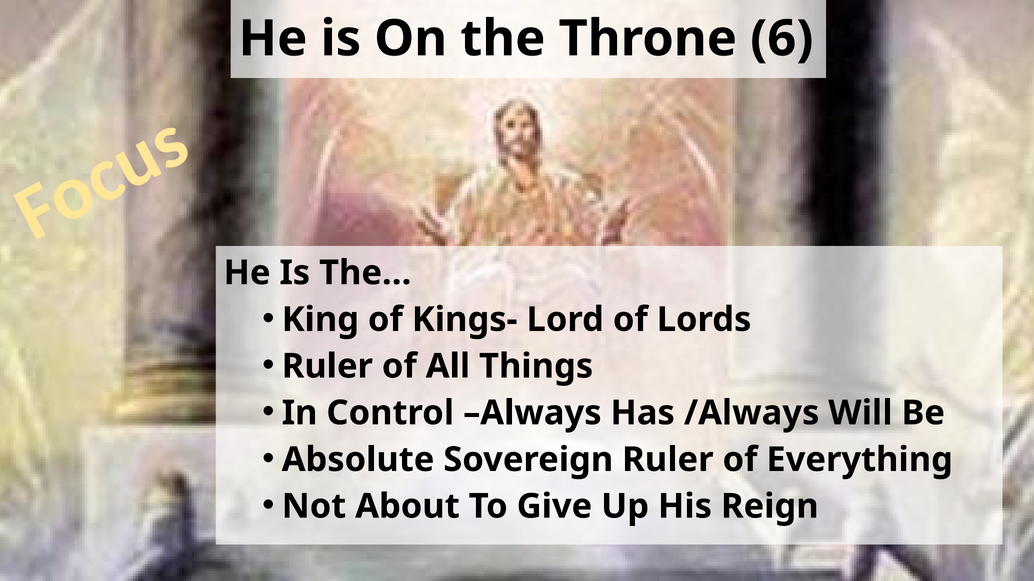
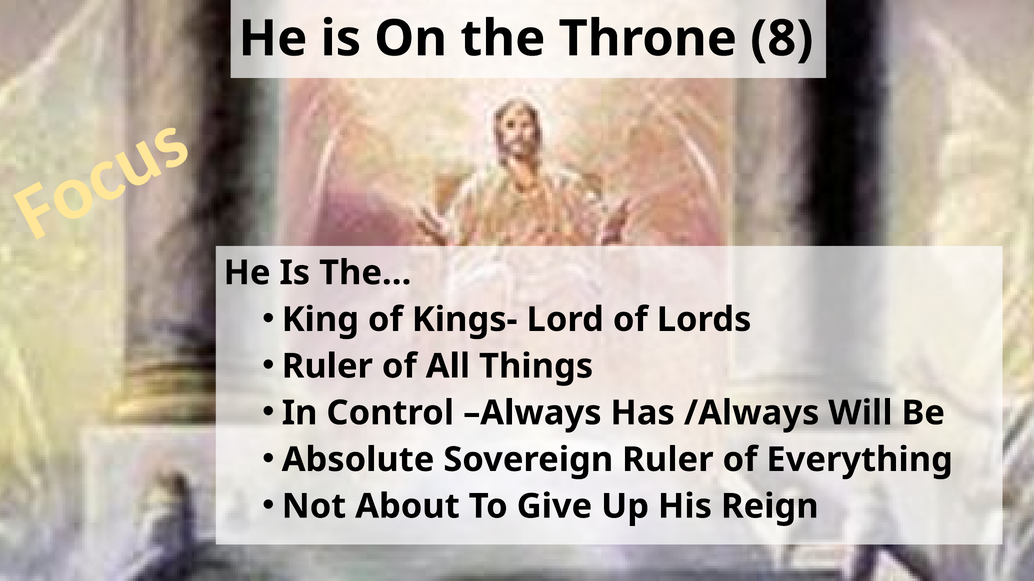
6: 6 -> 8
